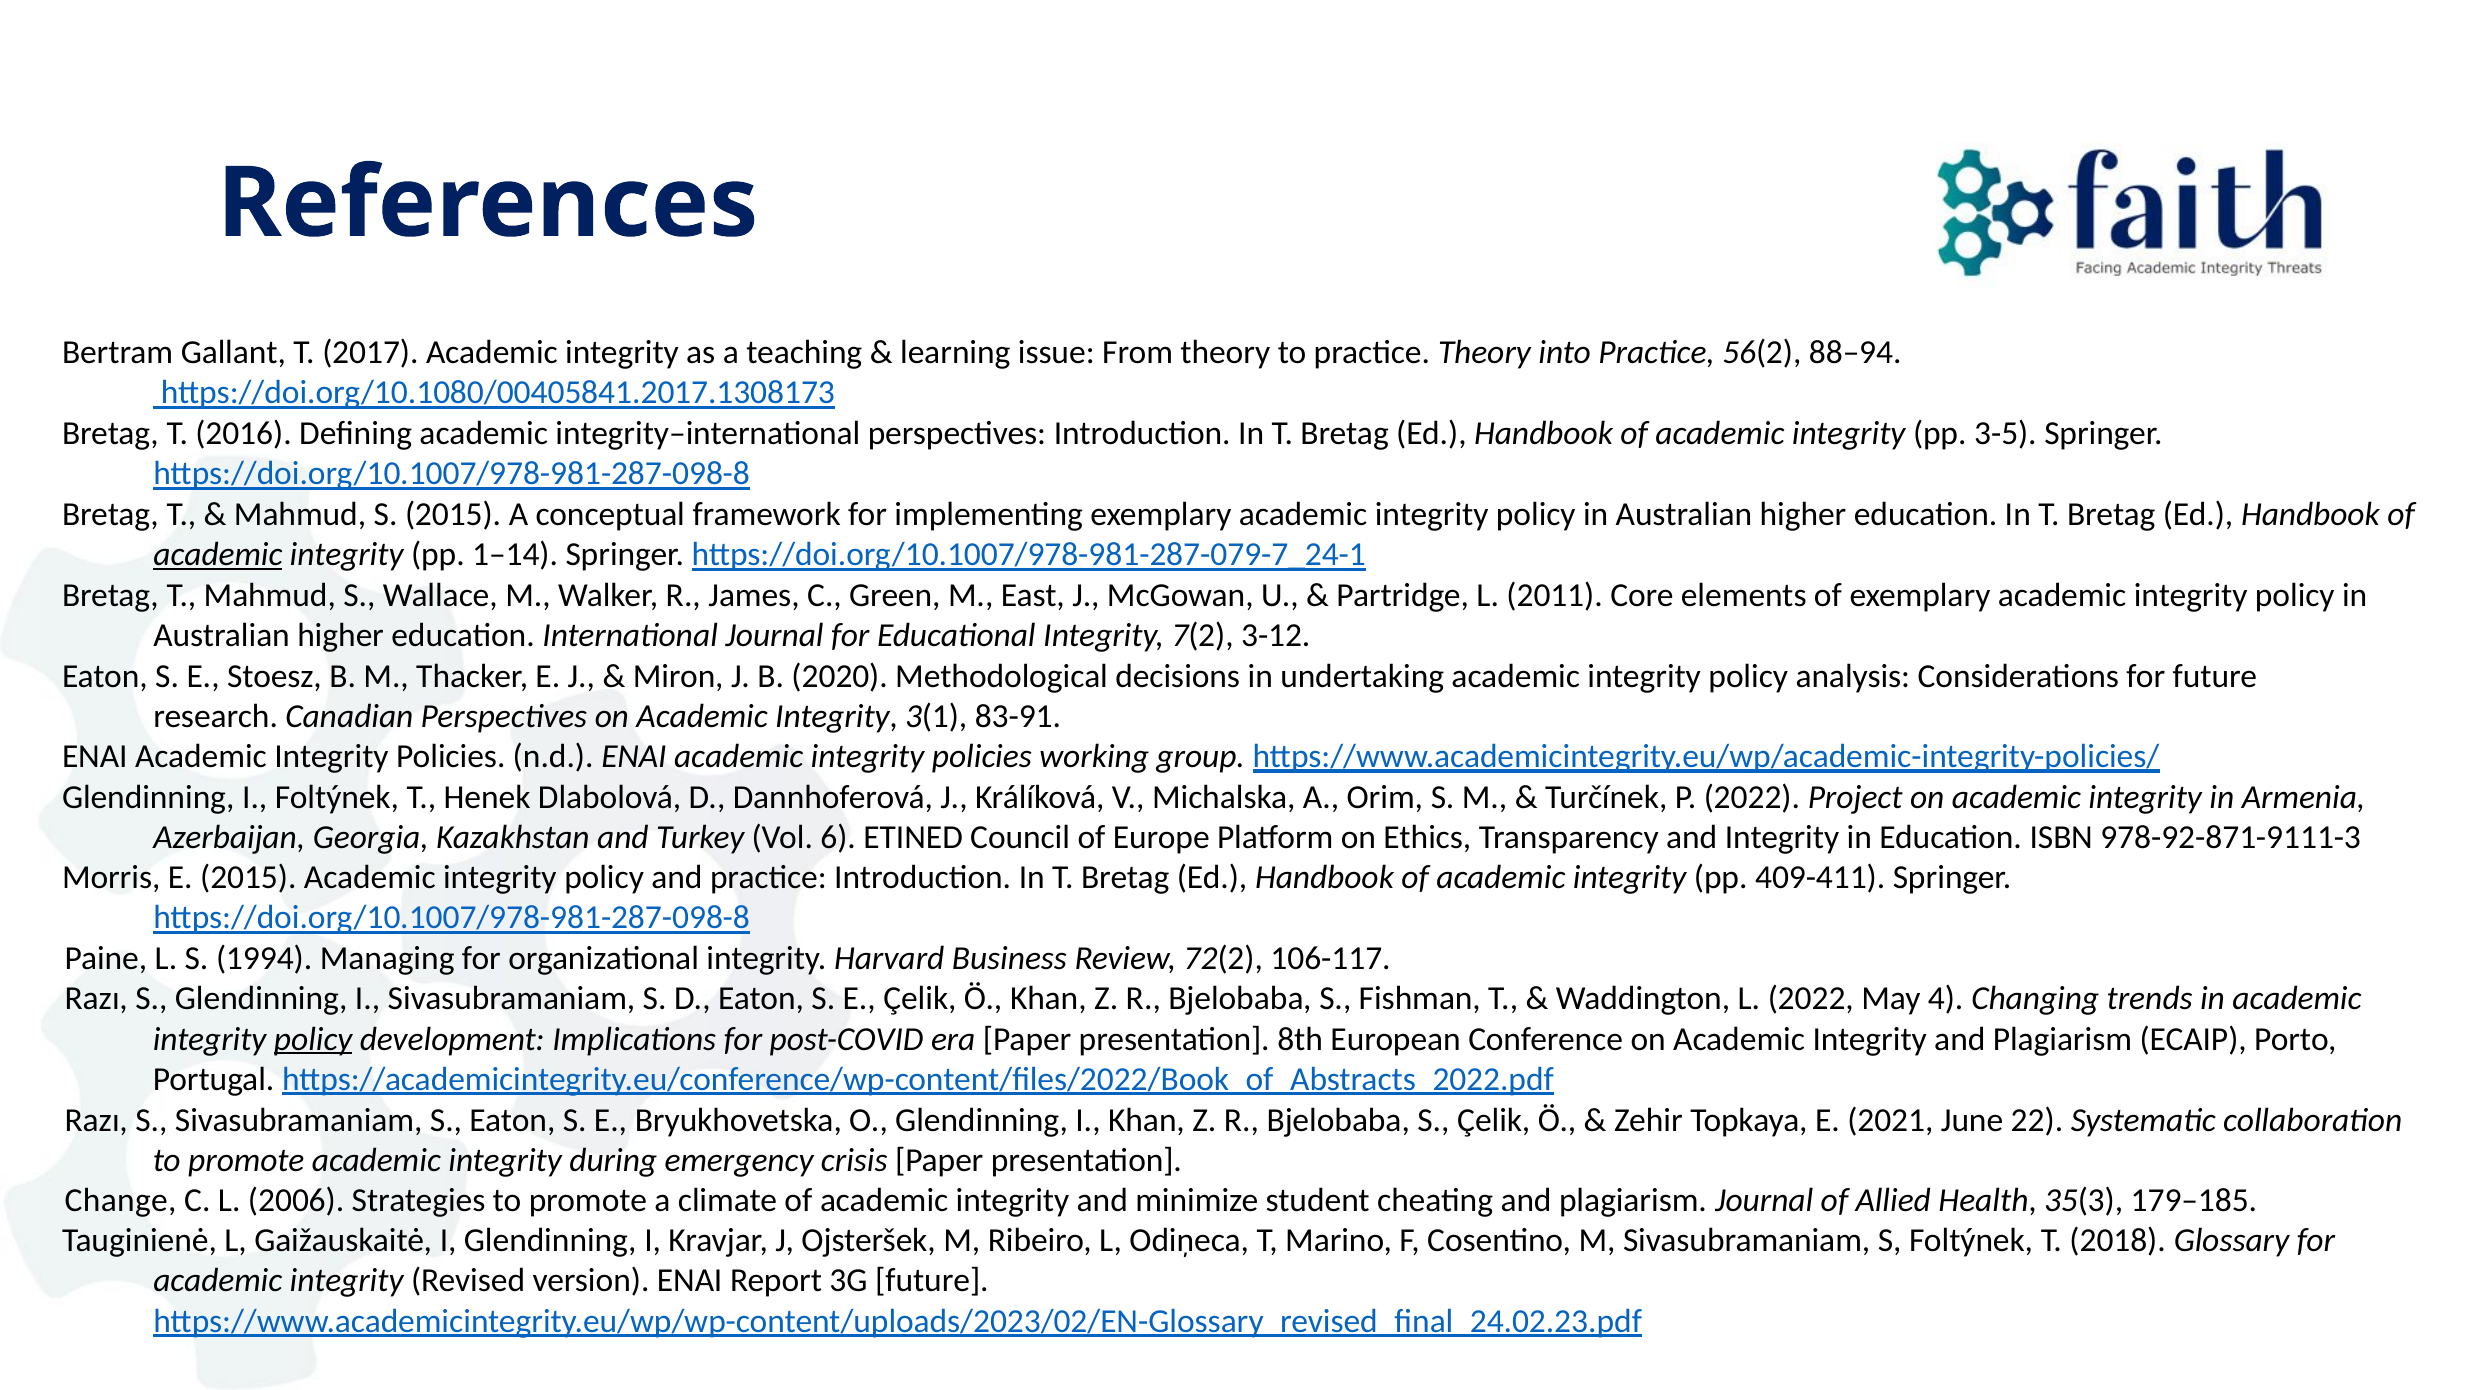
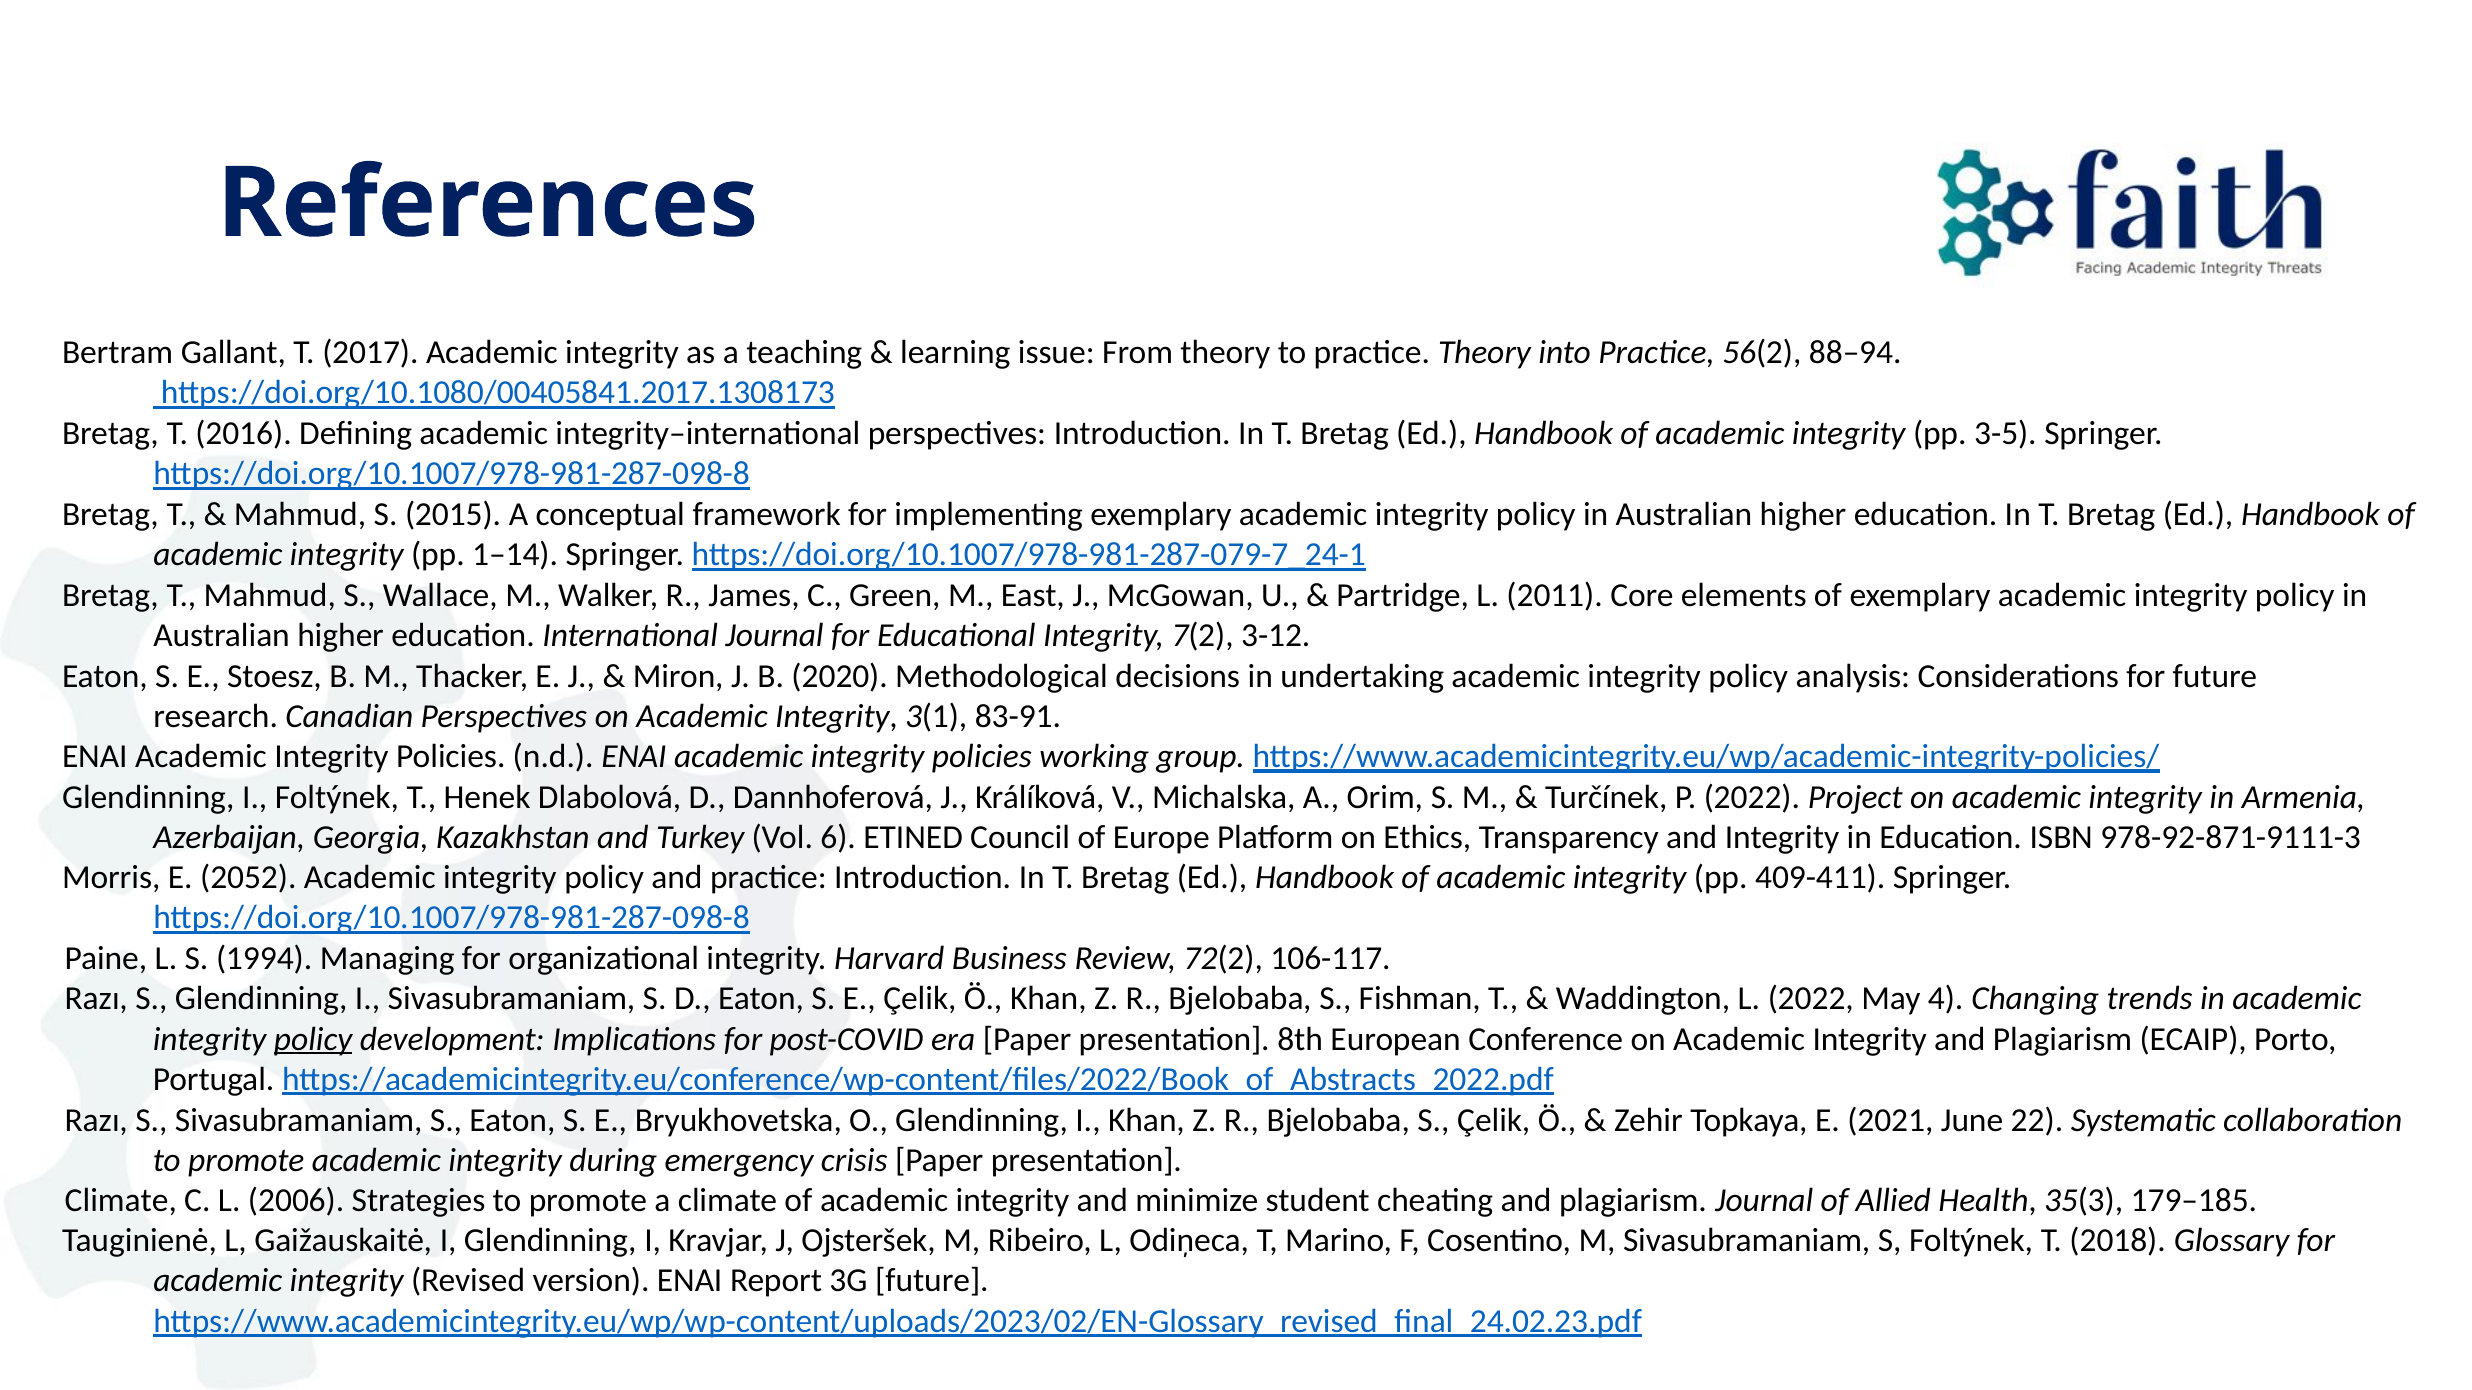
academic at (218, 555) underline: present -> none
E 2015: 2015 -> 2052
Change at (121, 1201): Change -> Climate
